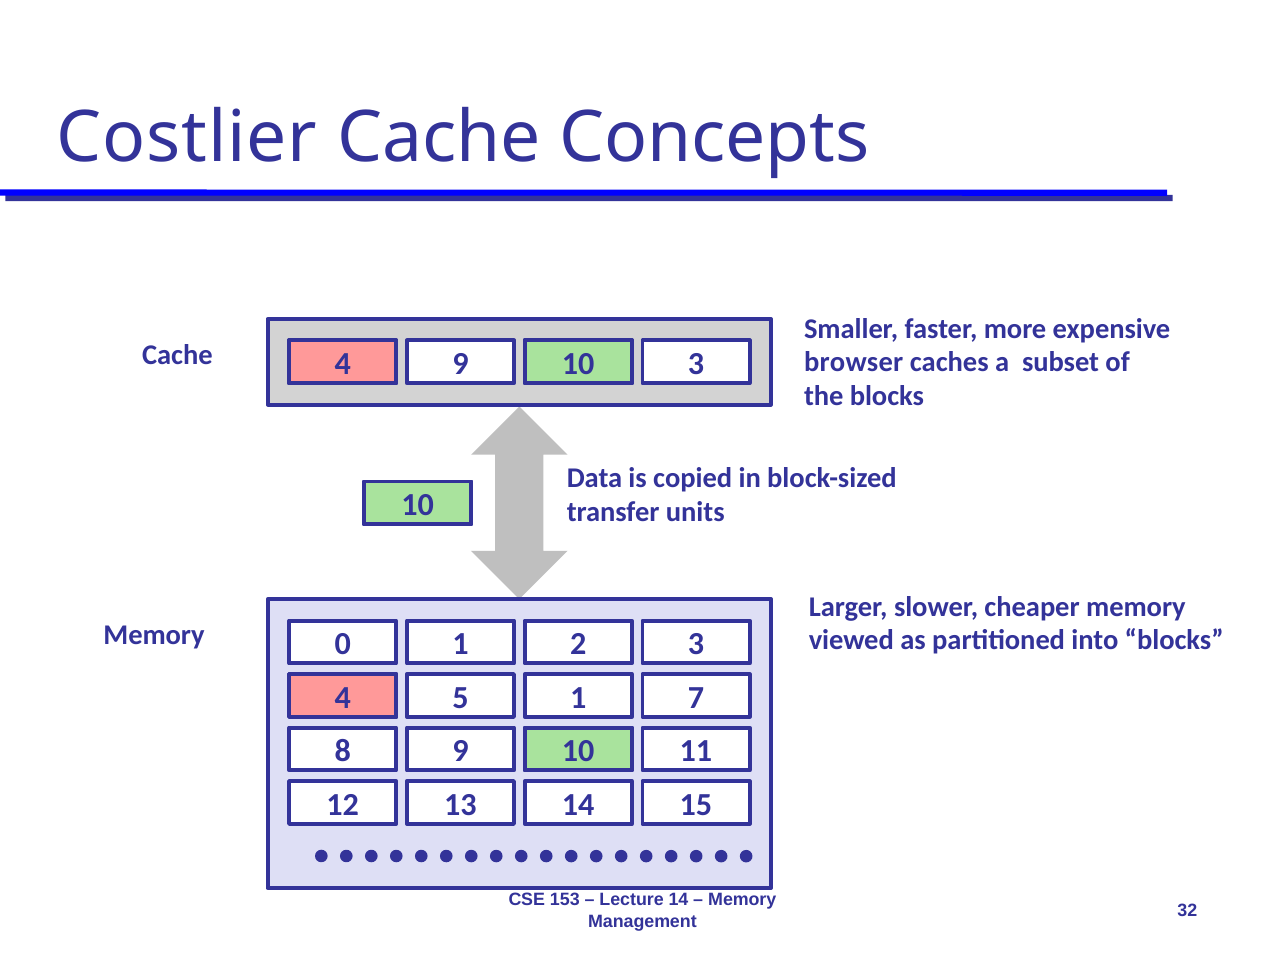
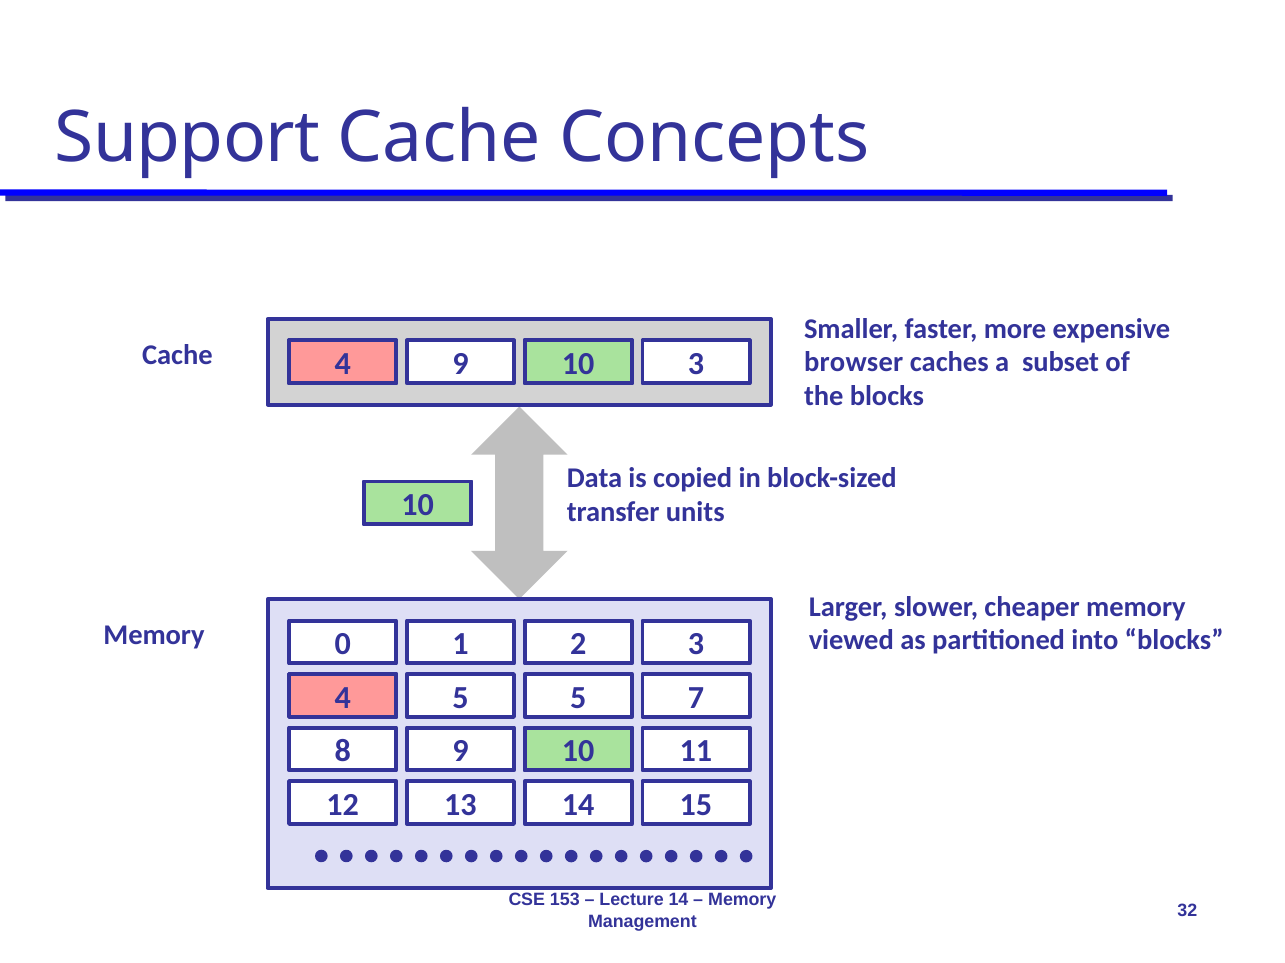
Costlier: Costlier -> Support
5 1: 1 -> 5
